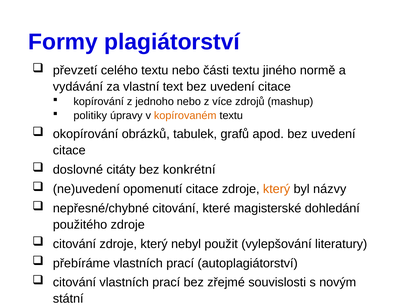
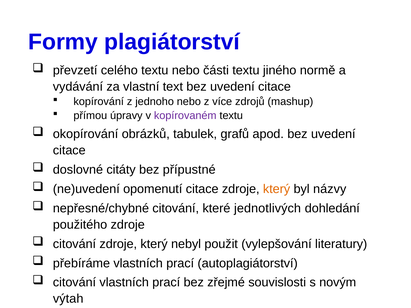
politiky: politiky -> přímou
kopírovaném colour: orange -> purple
konkrétní: konkrétní -> přípustné
magisterské: magisterské -> jednotlivých
státní: státní -> výtah
